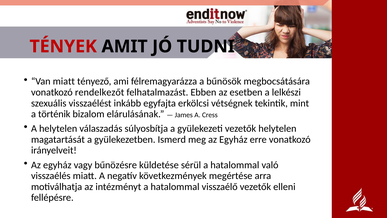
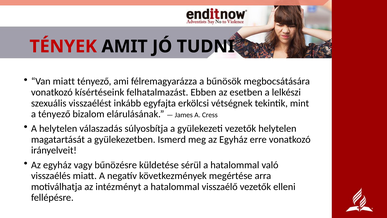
rendelkezőt: rendelkezőt -> kísértéseink
a történik: történik -> tényező
